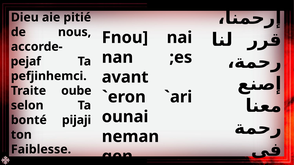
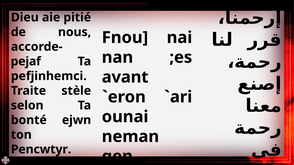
oube: oube -> stèle
pijaji: pijaji -> ejwn
Faiblesse: Faiblesse -> Pencwtyr
